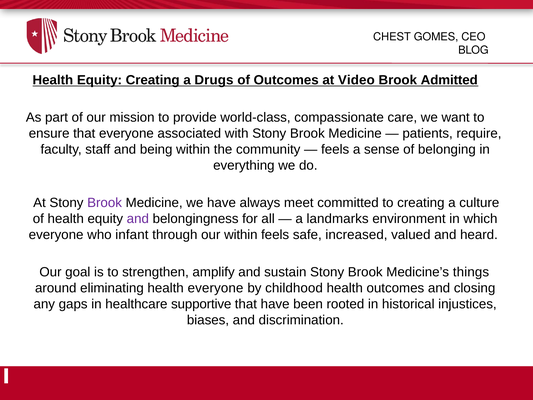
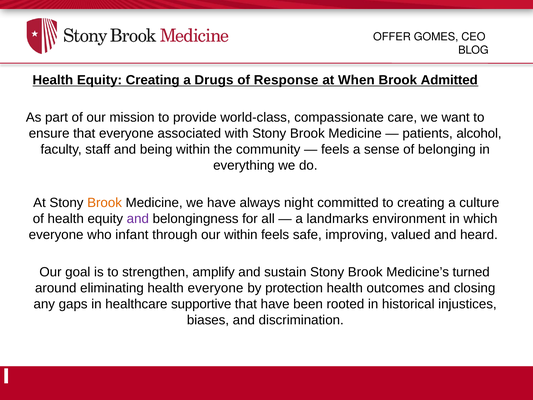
CHEST: CHEST -> OFFER
of Outcomes: Outcomes -> Response
Video: Video -> When
require: require -> alcohol
Brook at (105, 203) colour: purple -> orange
meet: meet -> night
increased: increased -> improving
things: things -> turned
childhood: childhood -> protection
